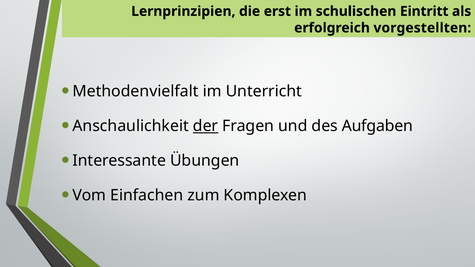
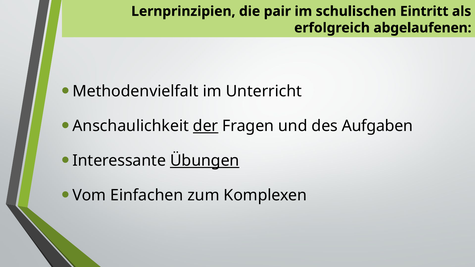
erst: erst -> pair
vorgestellten: vorgestellten -> abgelaufenen
Übungen underline: none -> present
